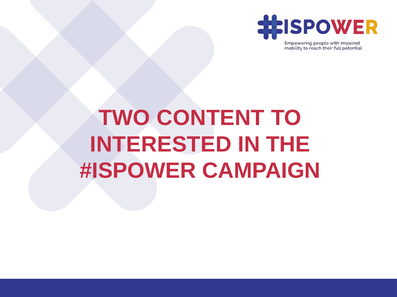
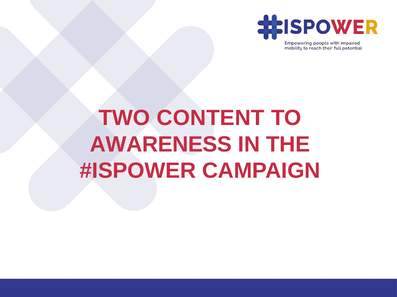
INTERESTED: INTERESTED -> AWARENESS
